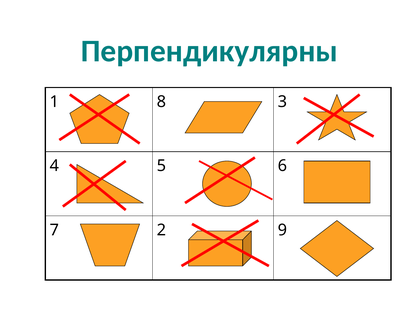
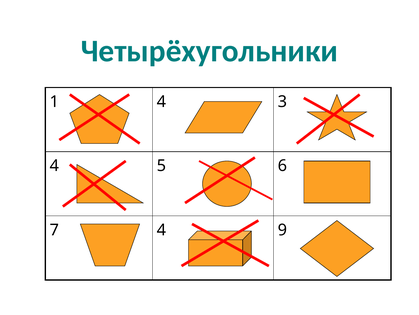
Перпендикулярны: Перпендикулярны -> Четырёхугольники
8 at (161, 101): 8 -> 4
7 2: 2 -> 4
